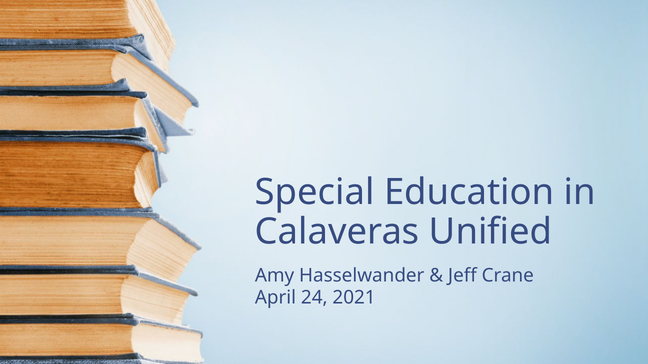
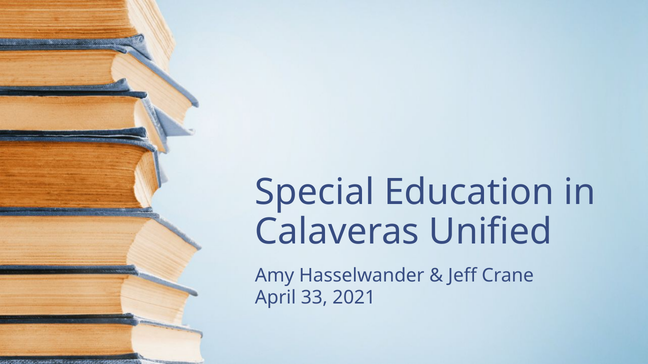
24: 24 -> 33
